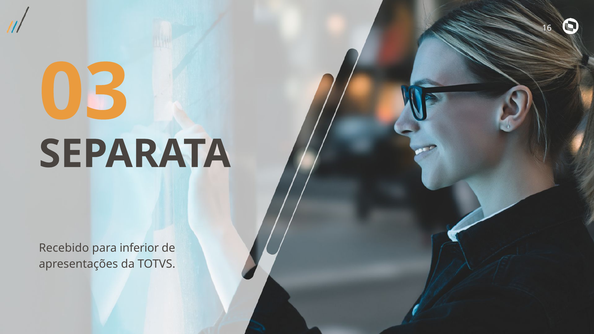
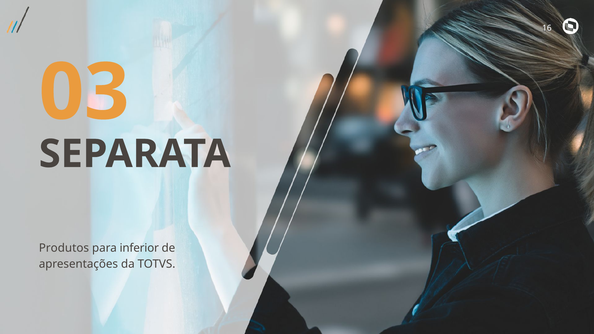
Recebido: Recebido -> Produtos
